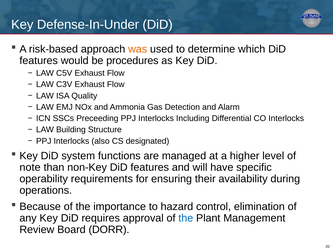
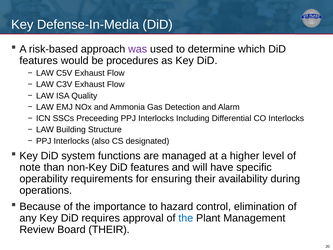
Defense-In-Under: Defense-In-Under -> Defense-In-Media
was colour: orange -> purple
Board DORR: DORR -> THEIR
